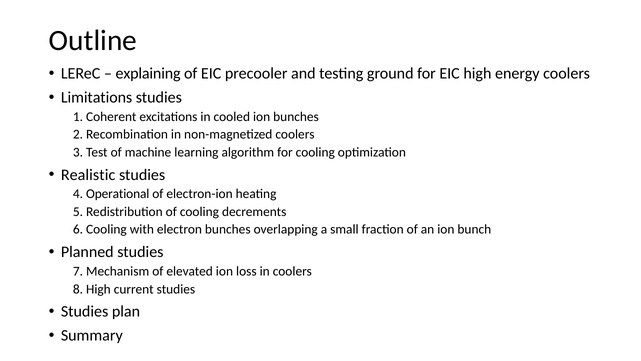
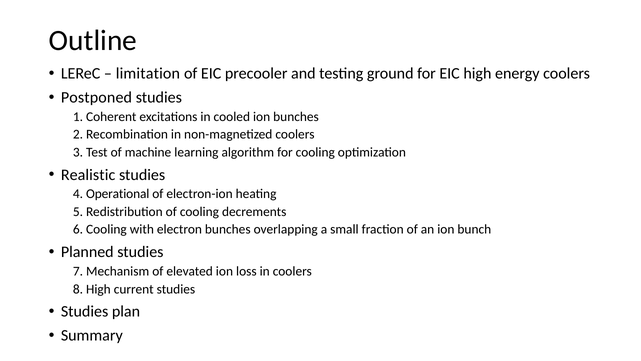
explaining: explaining -> limitation
Limitations: Limitations -> Postponed
